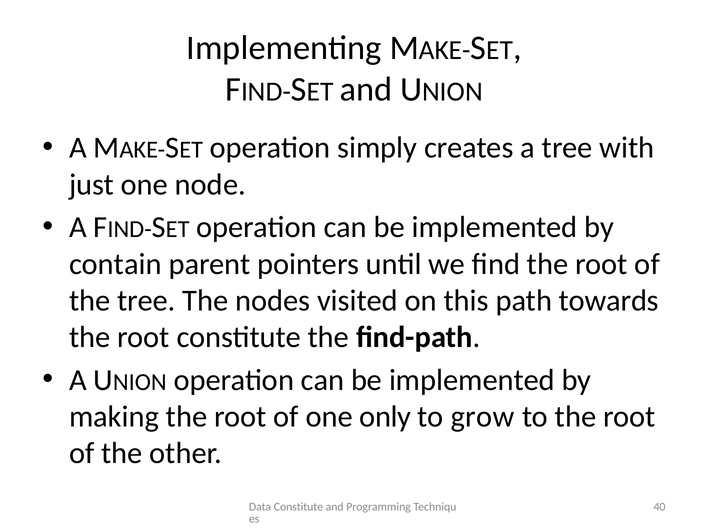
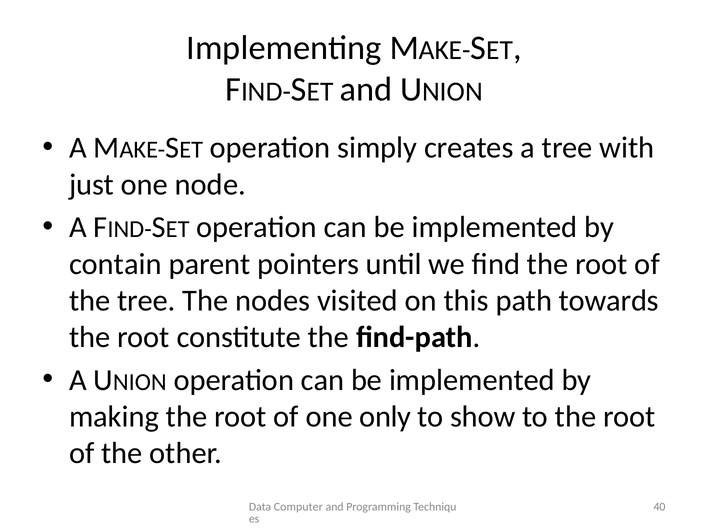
grow: grow -> show
Data Constitute: Constitute -> Computer
